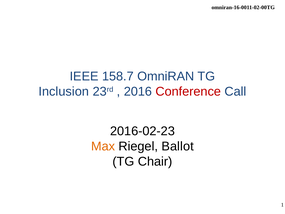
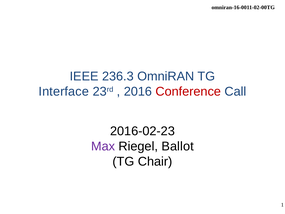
158.7: 158.7 -> 236.3
Inclusion: Inclusion -> Interface
Max colour: orange -> purple
